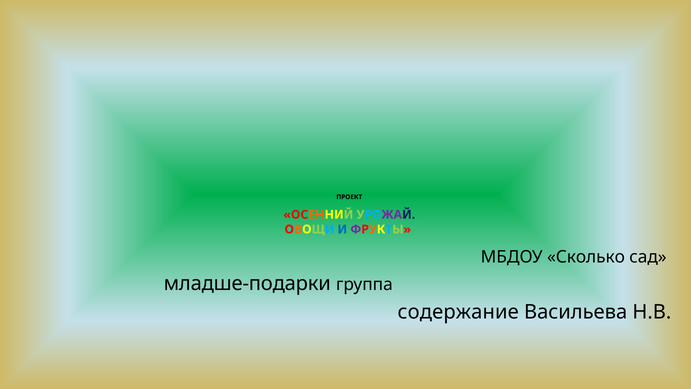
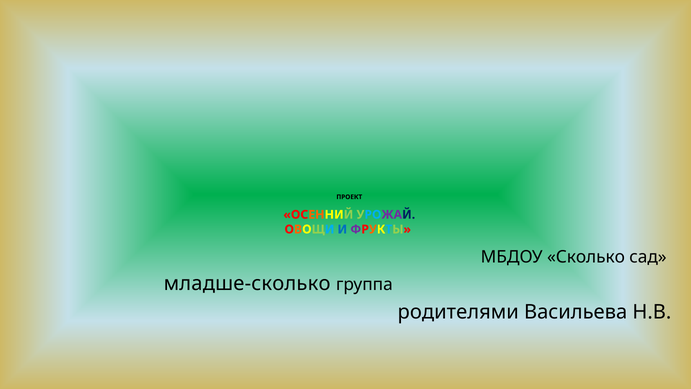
младше-подарки: младше-подарки -> младше-сколько
содержание: содержание -> родителями
